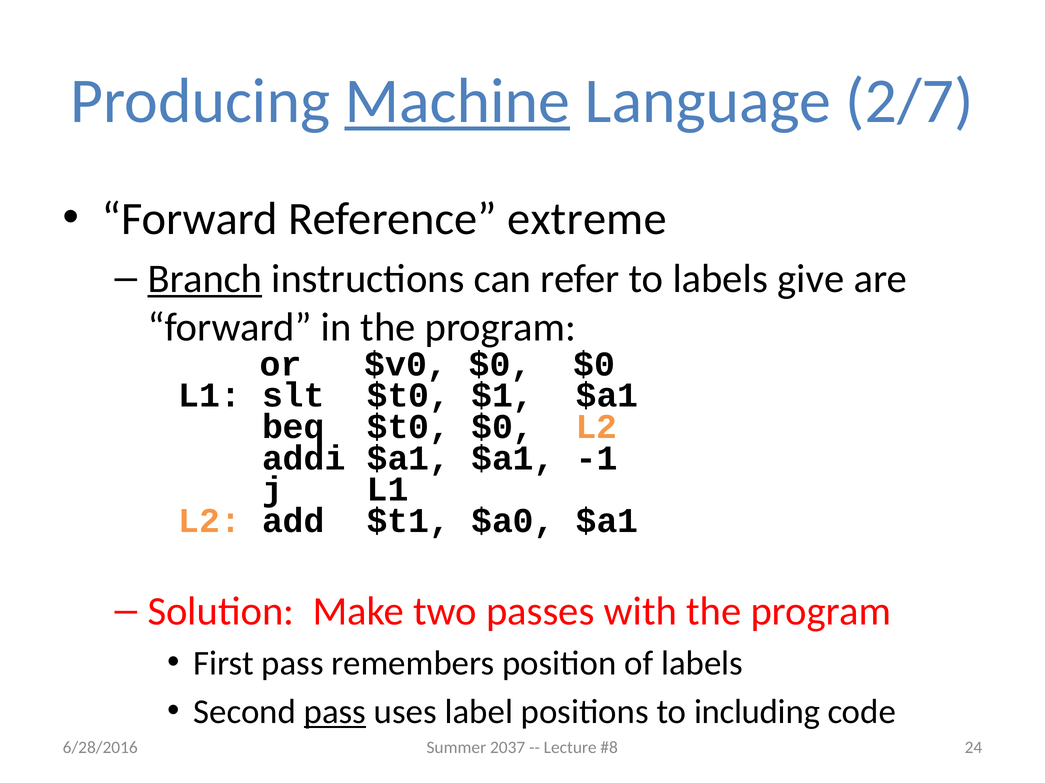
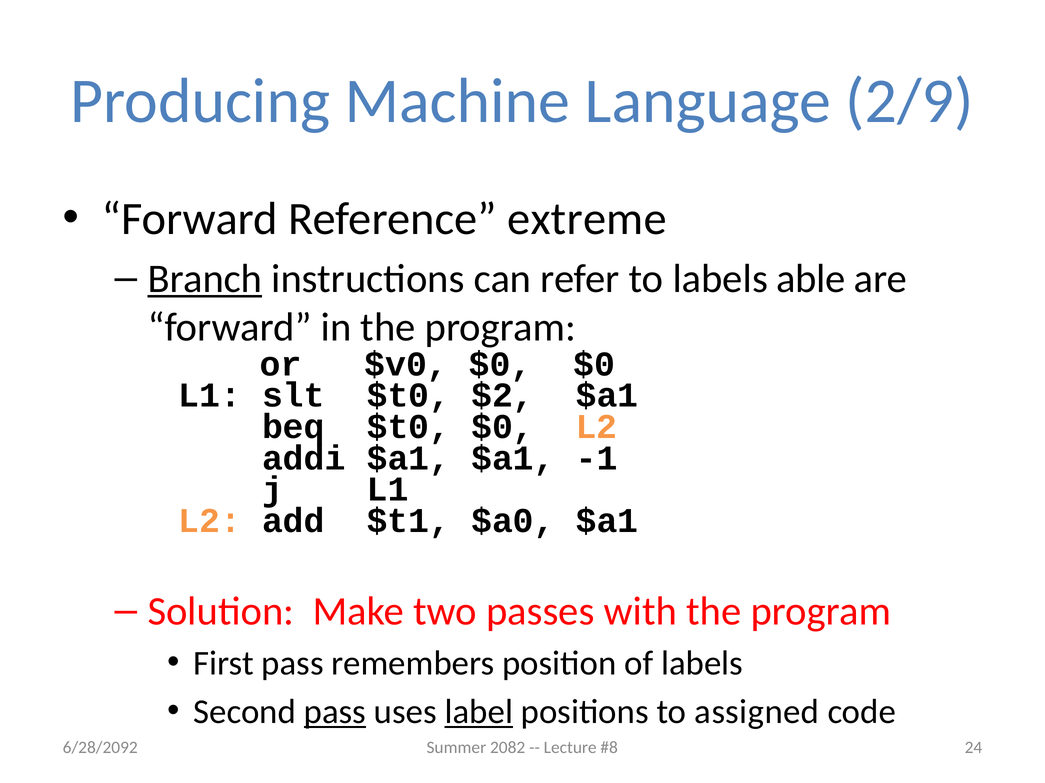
Machine underline: present -> none
2/7: 2/7 -> 2/9
give: give -> able
$1: $1 -> $2
label underline: none -> present
including: including -> assigned
2037: 2037 -> 2082
6/28/2016: 6/28/2016 -> 6/28/2092
